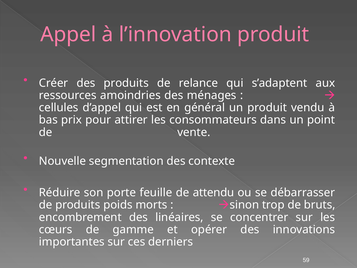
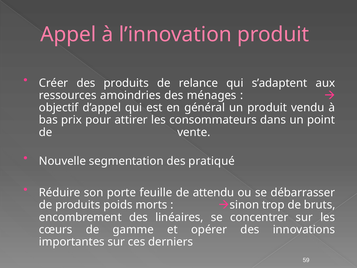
cellules: cellules -> objectif
contexte: contexte -> pratiqué
